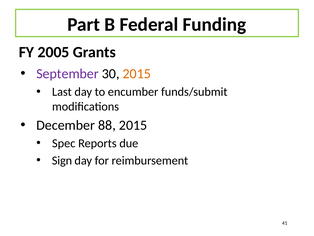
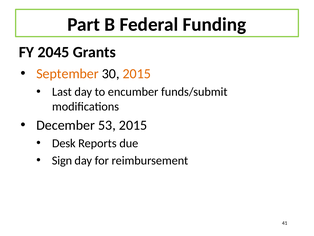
2005: 2005 -> 2045
September colour: purple -> orange
88: 88 -> 53
Spec: Spec -> Desk
